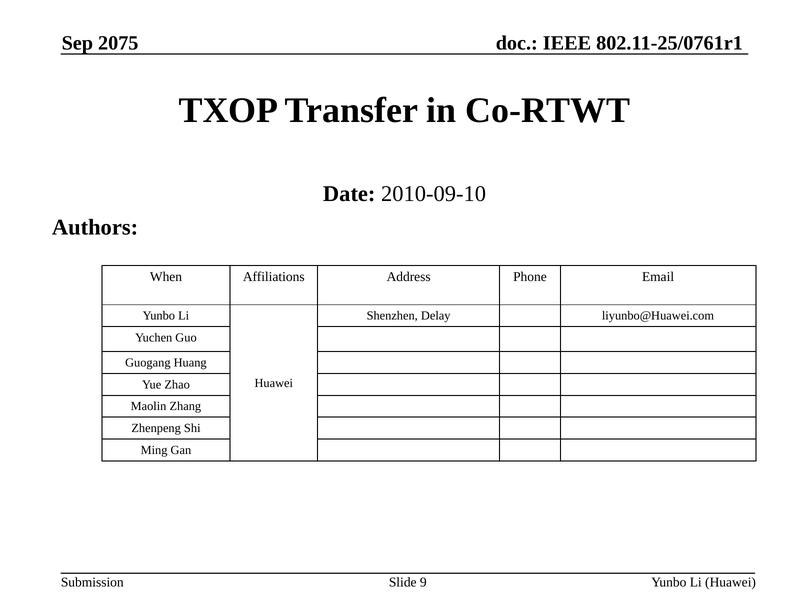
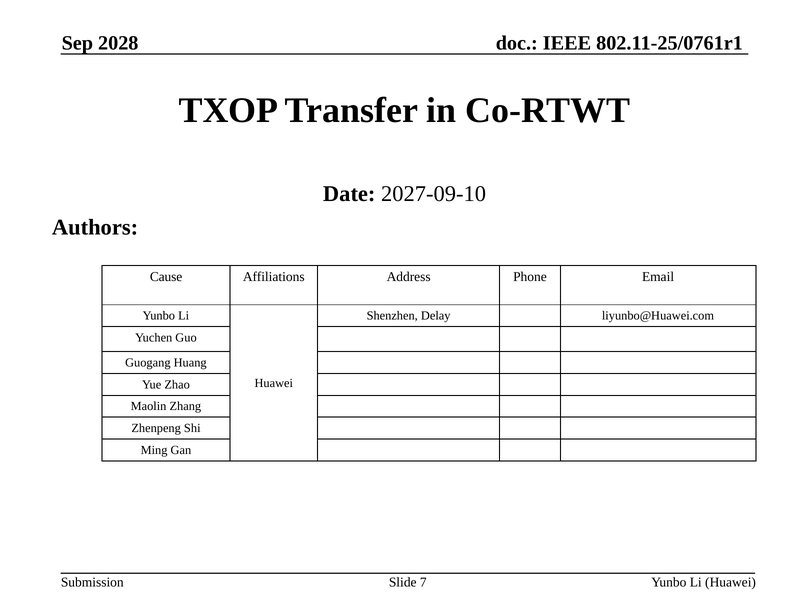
2075: 2075 -> 2028
2010-09-10: 2010-09-10 -> 2027-09-10
When: When -> Cause
9: 9 -> 7
